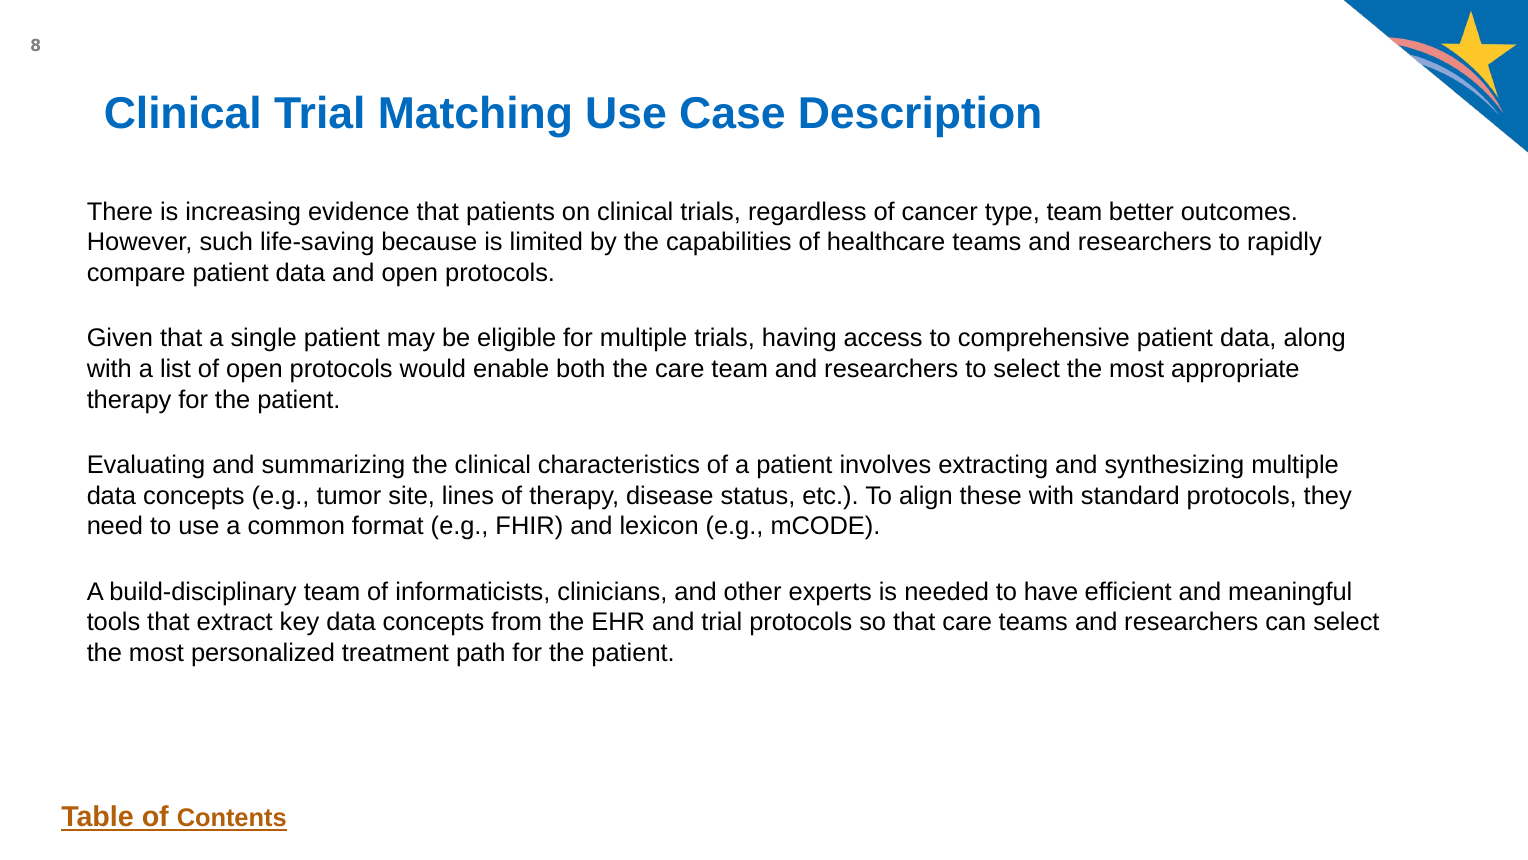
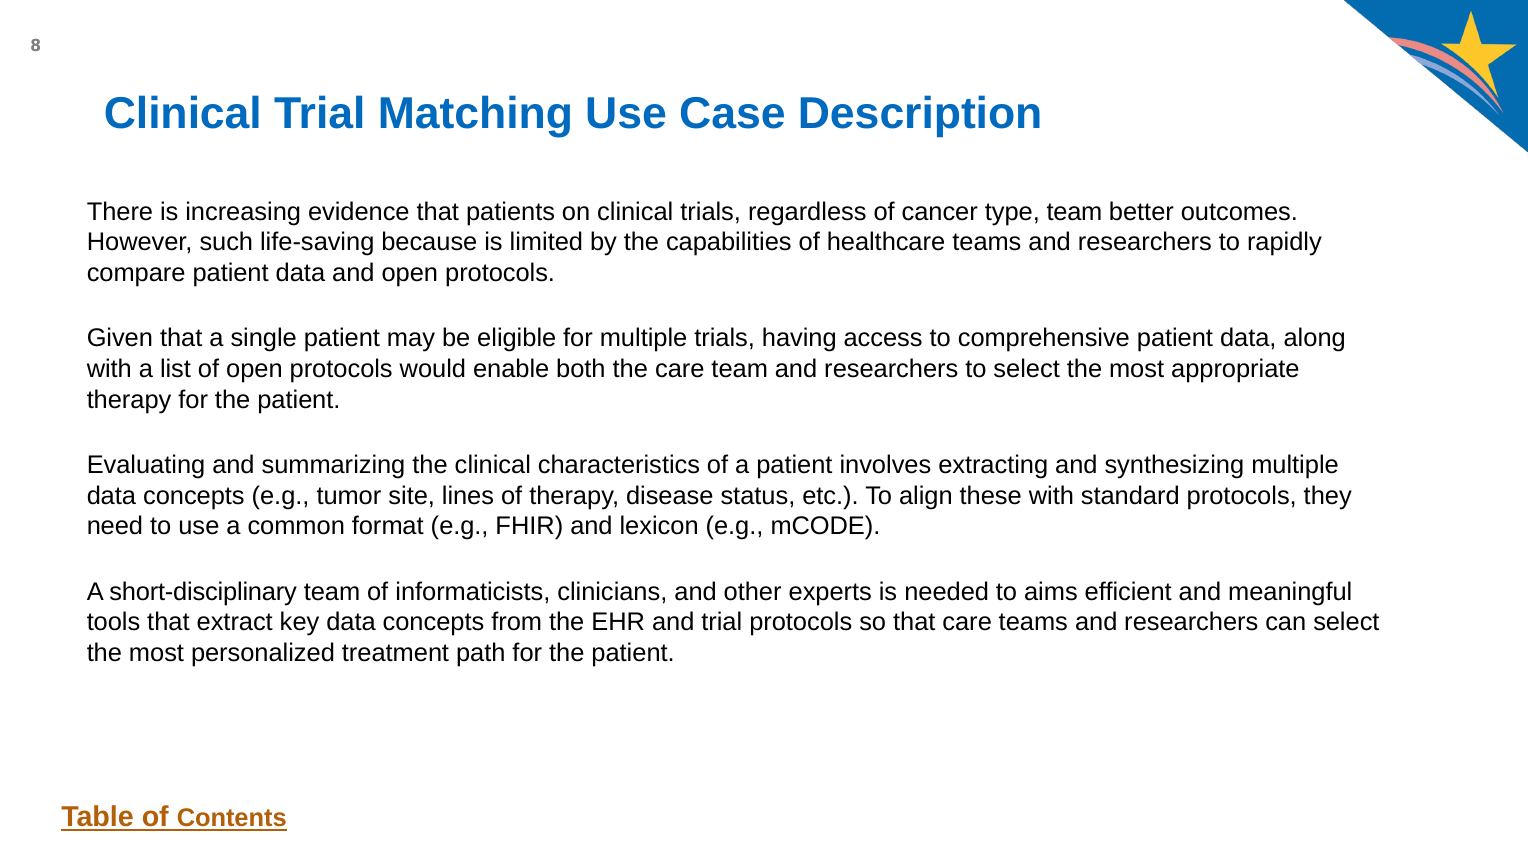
build-disciplinary: build-disciplinary -> short-disciplinary
have: have -> aims
